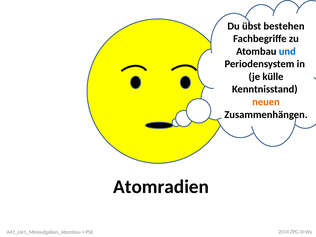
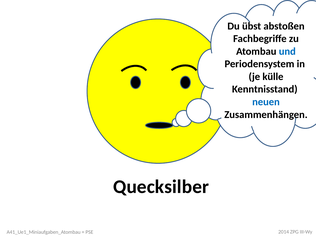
bestehen: bestehen -> abstoßen
neuen colour: orange -> blue
Atomradien: Atomradien -> Quecksilber
